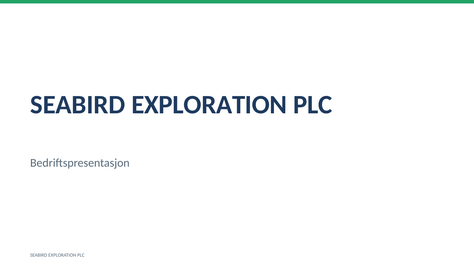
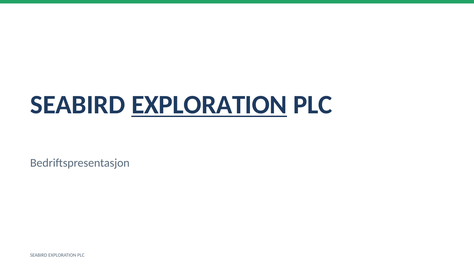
EXPLORATION at (209, 105) underline: none -> present
